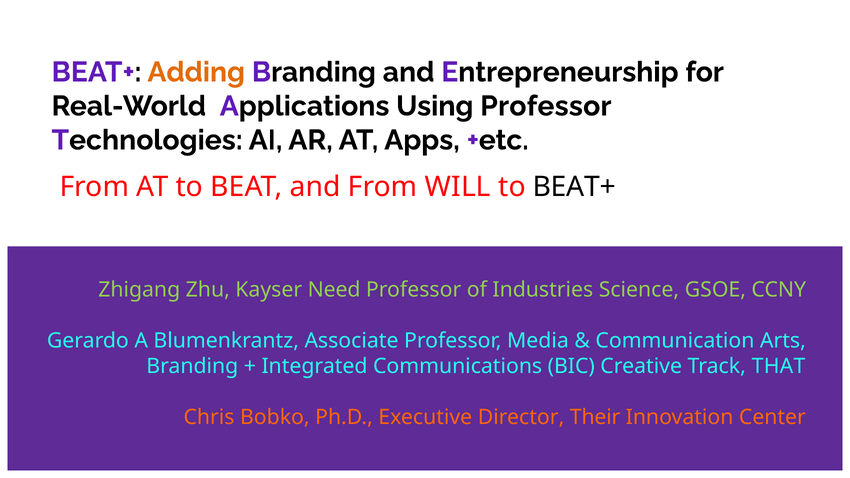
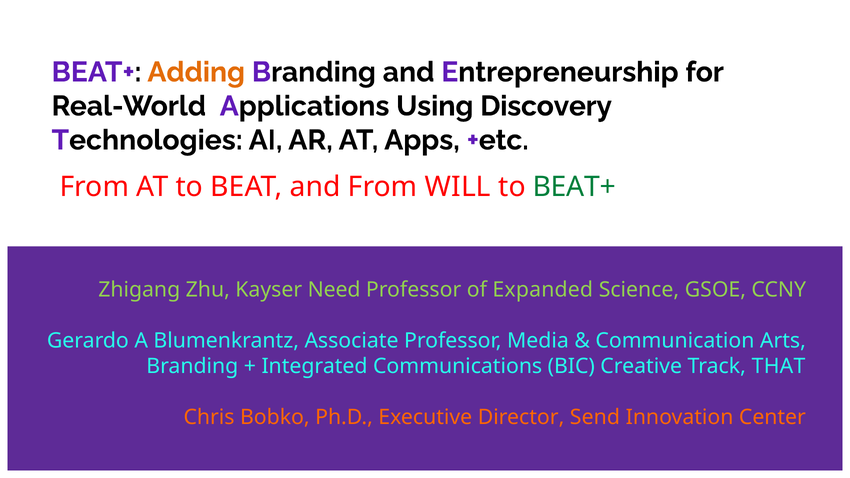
Using Professor: Professor -> Discovery
BEAT+ at (574, 187) colour: black -> green
Industries: Industries -> Expanded
Their: Their -> Send
